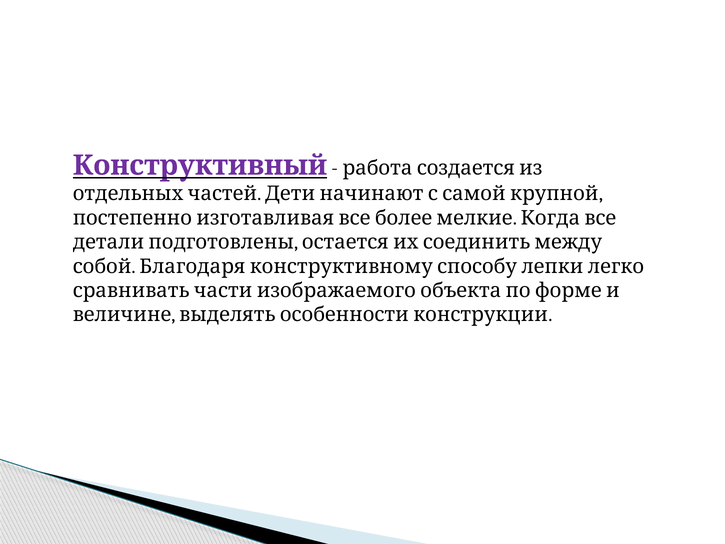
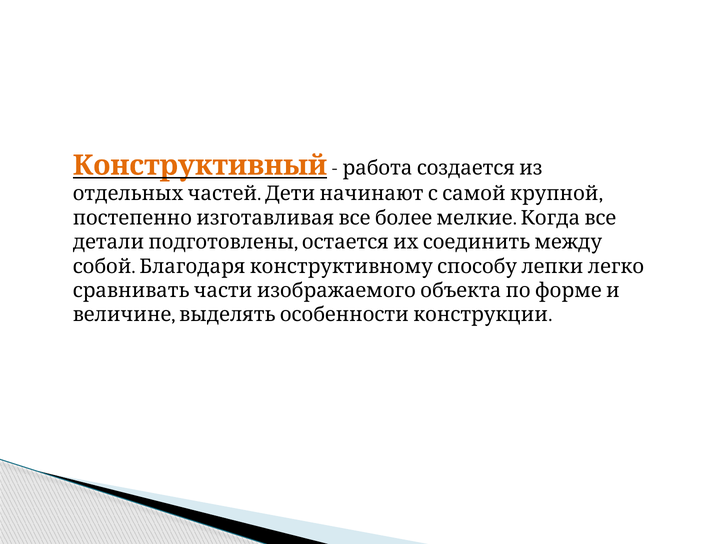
Конструктивный colour: purple -> orange
